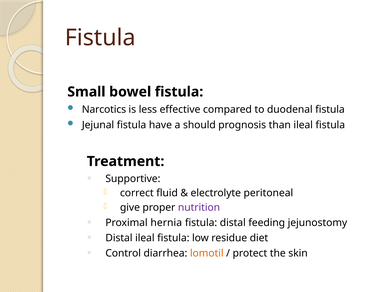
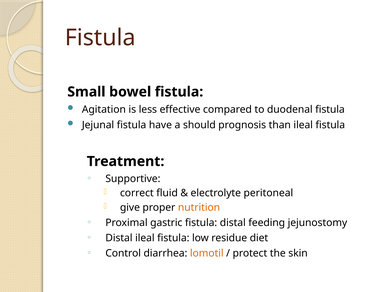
Narcotics: Narcotics -> Agitation
nutrition colour: purple -> orange
hernia: hernia -> gastric
